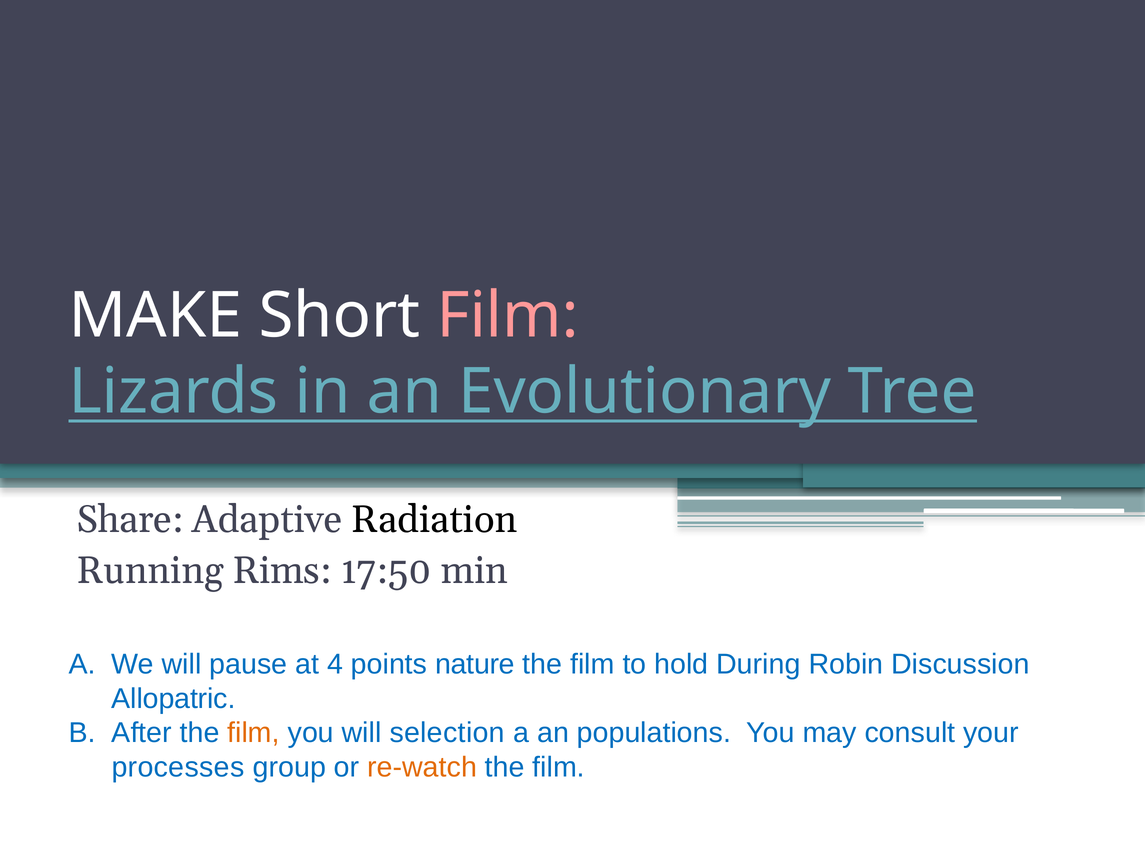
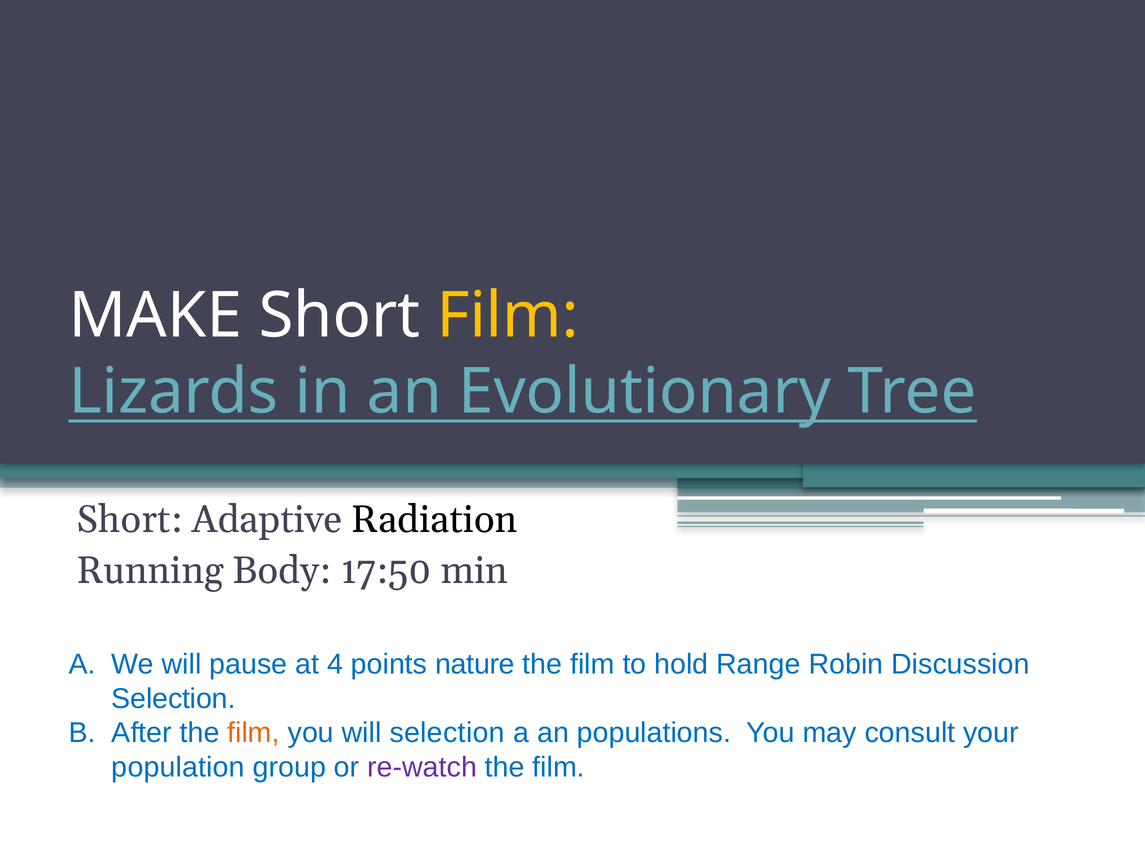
Film at (508, 316) colour: pink -> yellow
Share at (130, 520): Share -> Short
Rims: Rims -> Body
During: During -> Range
Allopatric at (174, 698): Allopatric -> Selection
processes: processes -> population
re-watch colour: orange -> purple
